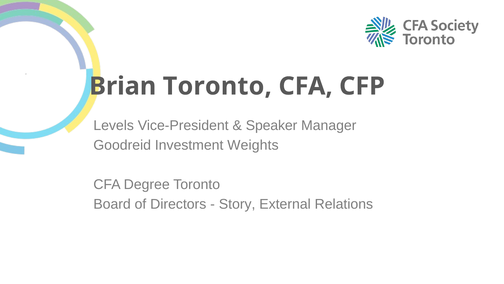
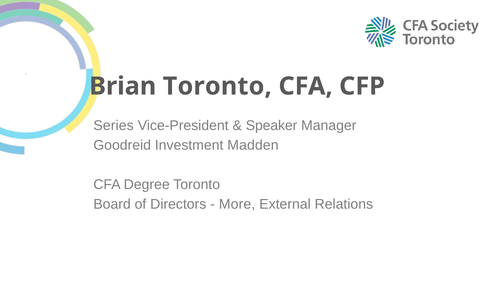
Levels: Levels -> Series
Weights: Weights -> Madden
Story: Story -> More
